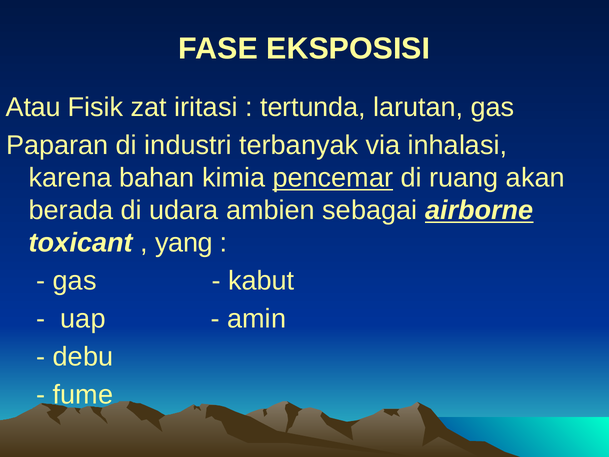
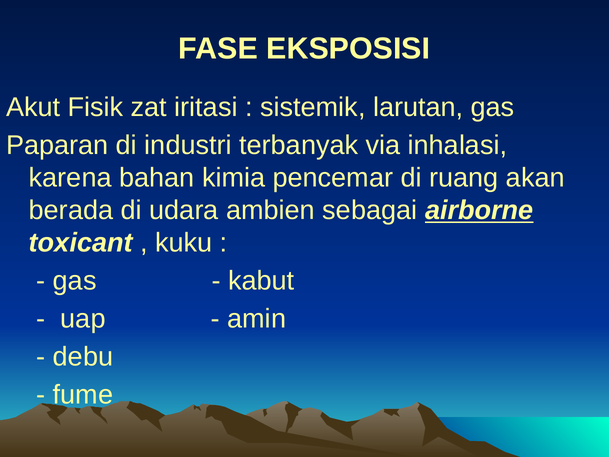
Atau: Atau -> Akut
tertunda: tertunda -> sistemik
pencemar underline: present -> none
yang: yang -> kuku
